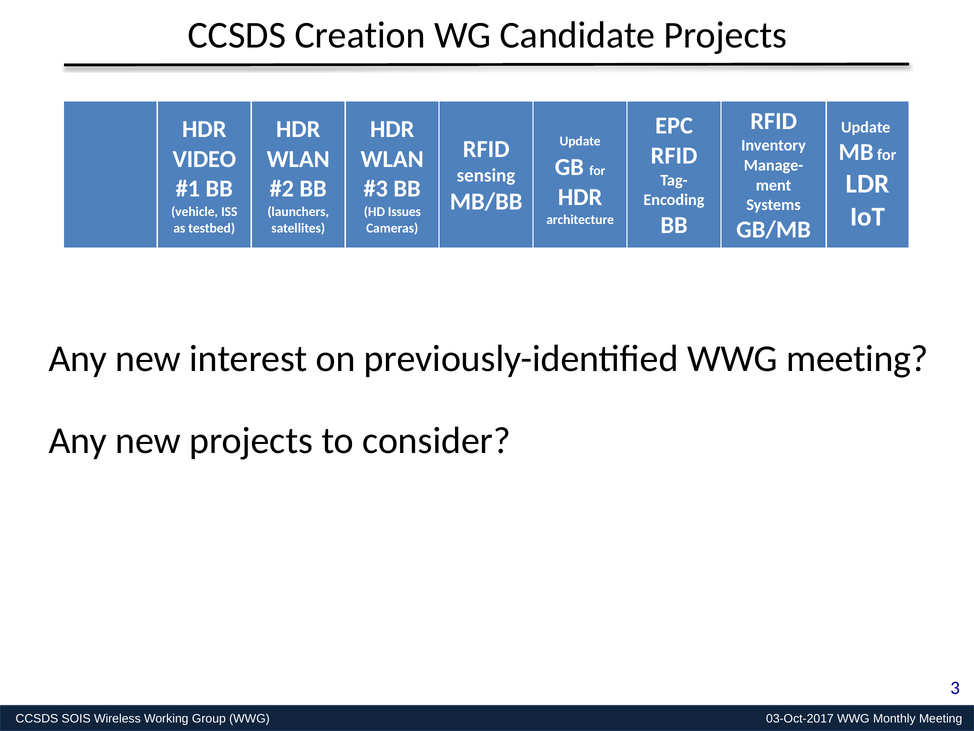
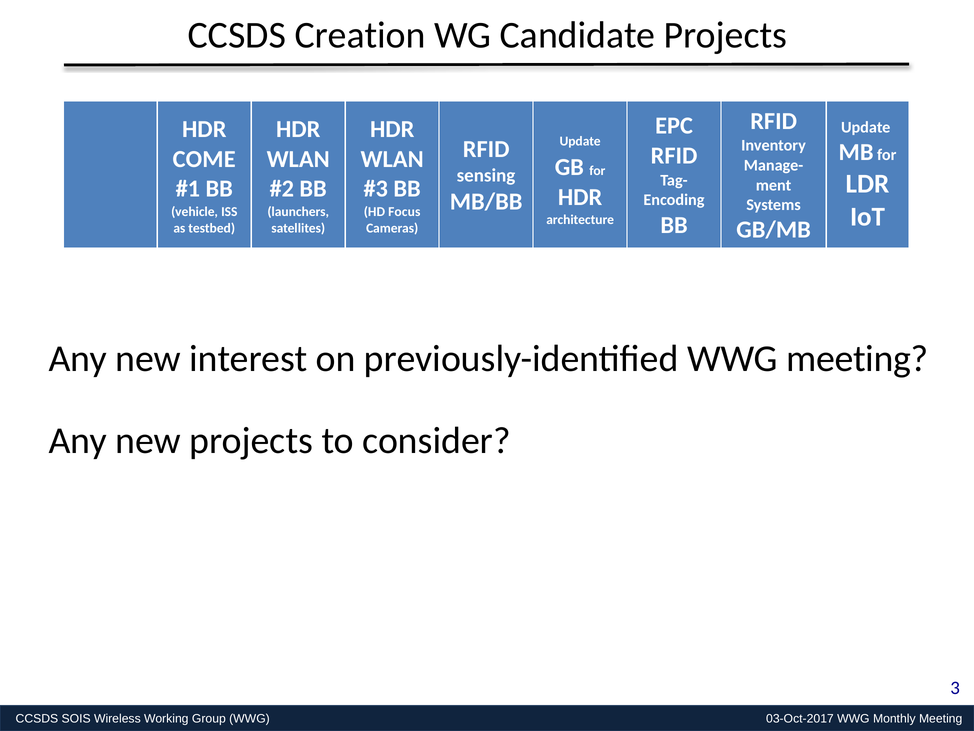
VIDEO: VIDEO -> COME
Issues: Issues -> Focus
